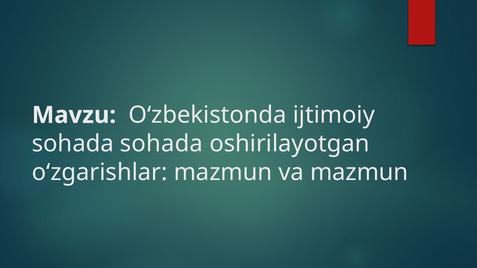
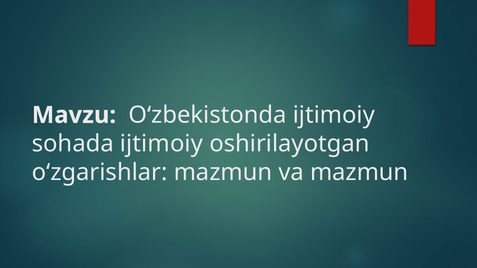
sohada sohada: sohada -> ijtimoiy
